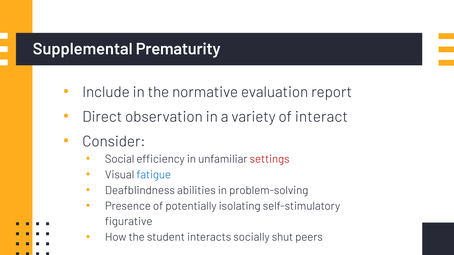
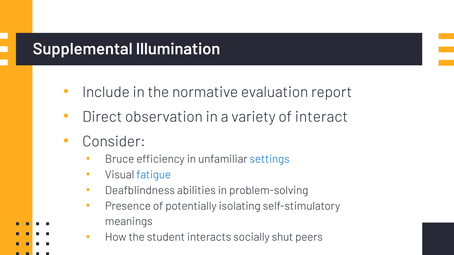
Prematurity: Prematurity -> Illumination
Social: Social -> Bruce
settings colour: red -> blue
figurative: figurative -> meanings
